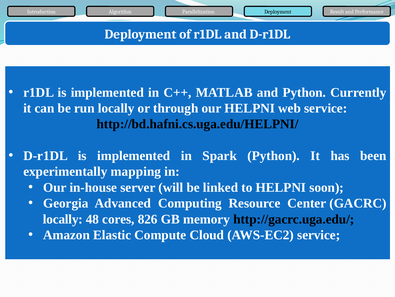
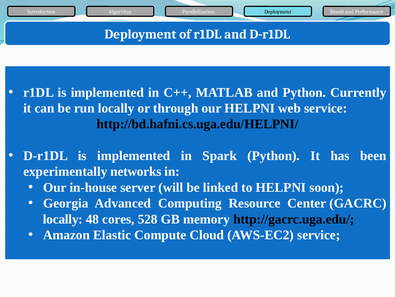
mapping: mapping -> networks
826: 826 -> 528
